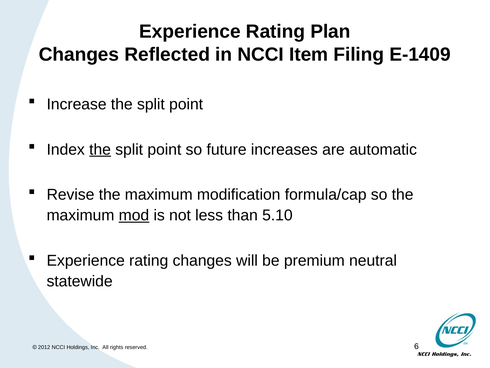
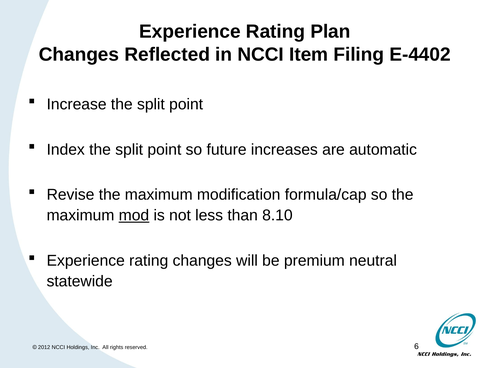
E-1409: E-1409 -> E-4402
the at (100, 149) underline: present -> none
5.10: 5.10 -> 8.10
